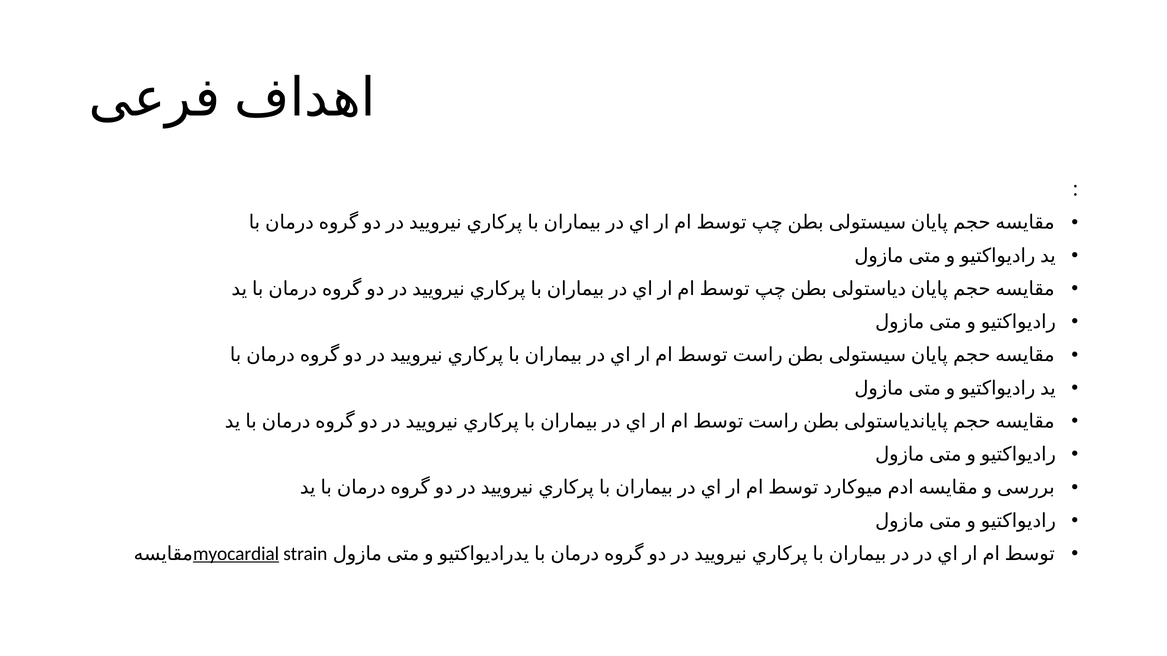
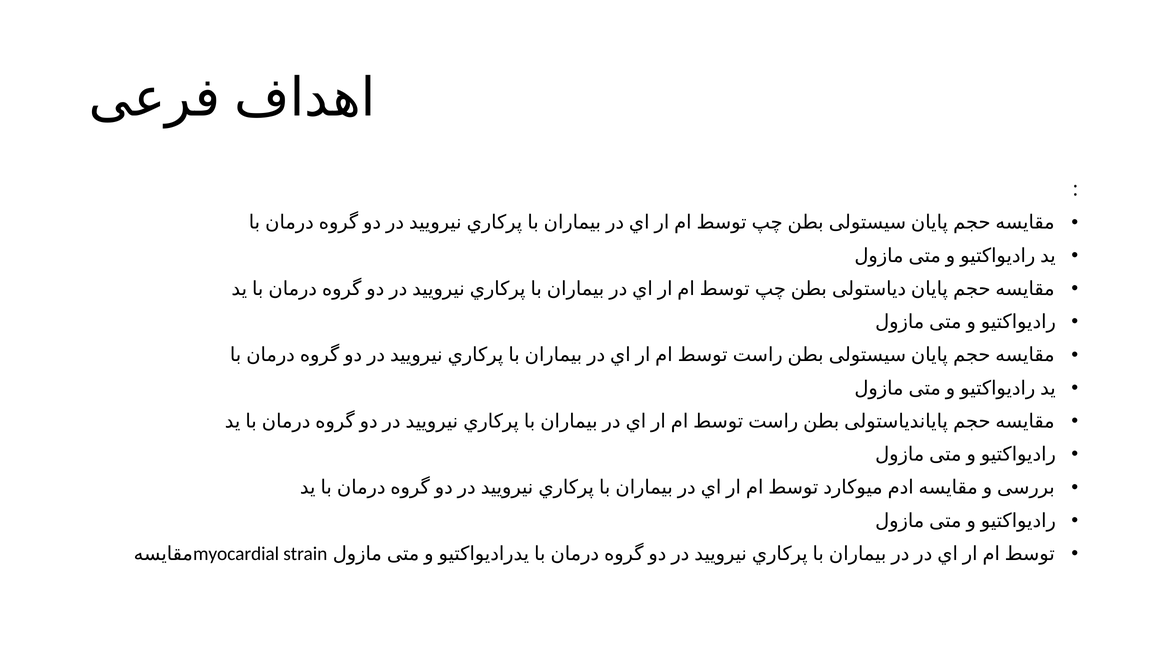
myocardial underline: present -> none
